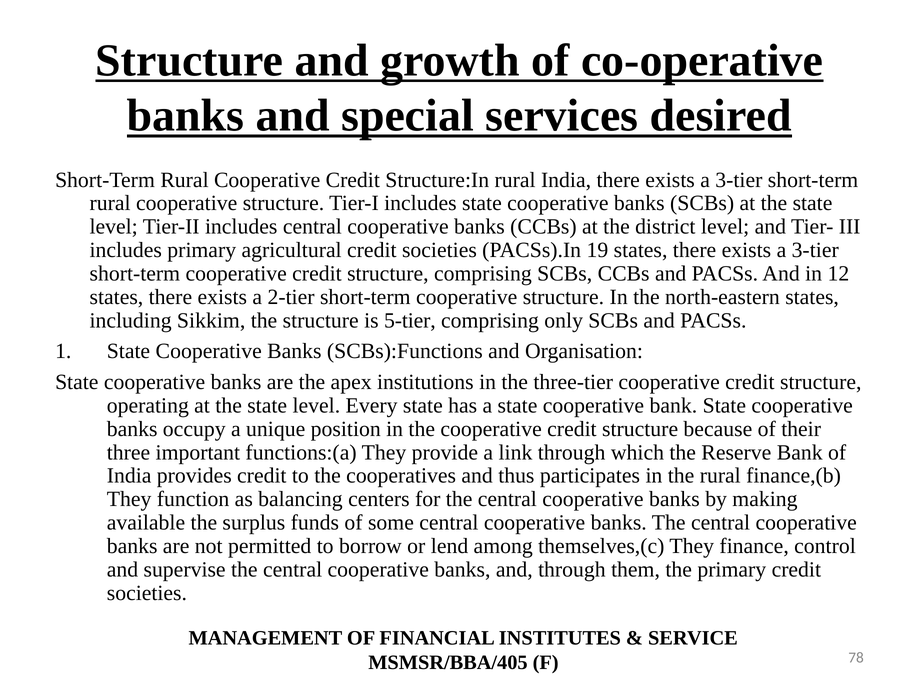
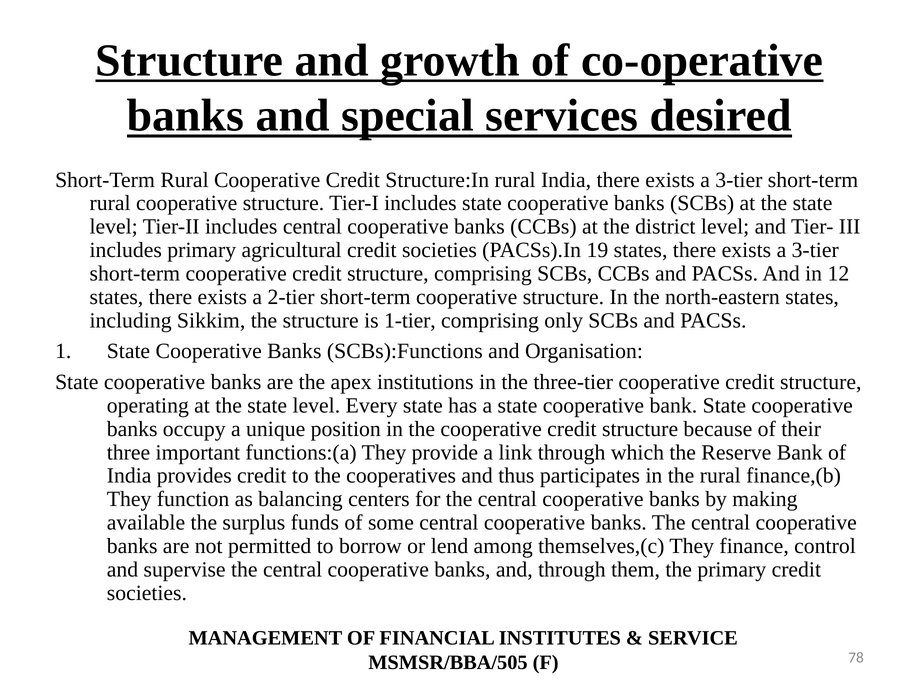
5-tier: 5-tier -> 1-tier
MSMSR/BBA/405: MSMSR/BBA/405 -> MSMSR/BBA/505
